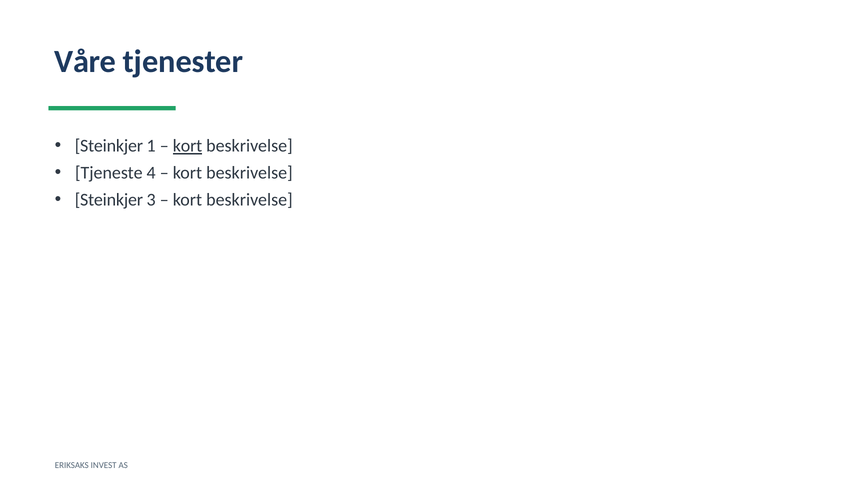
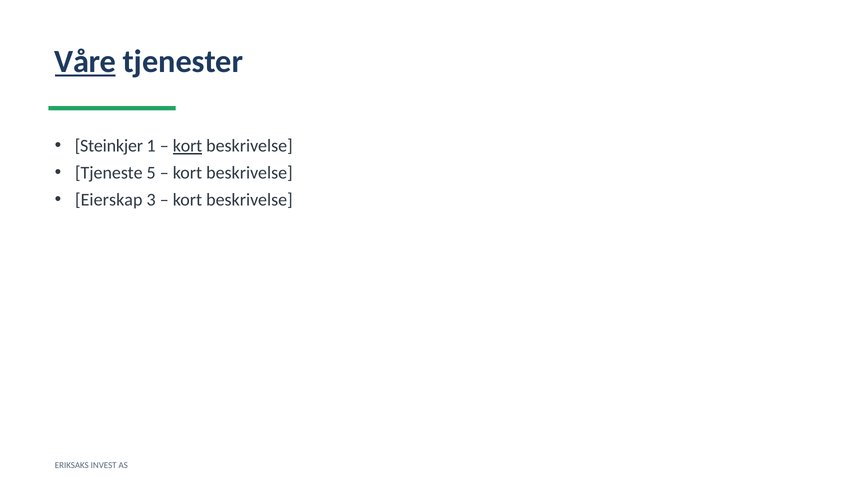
Våre underline: none -> present
4: 4 -> 5
Steinkjer at (109, 200): Steinkjer -> Eierskap
